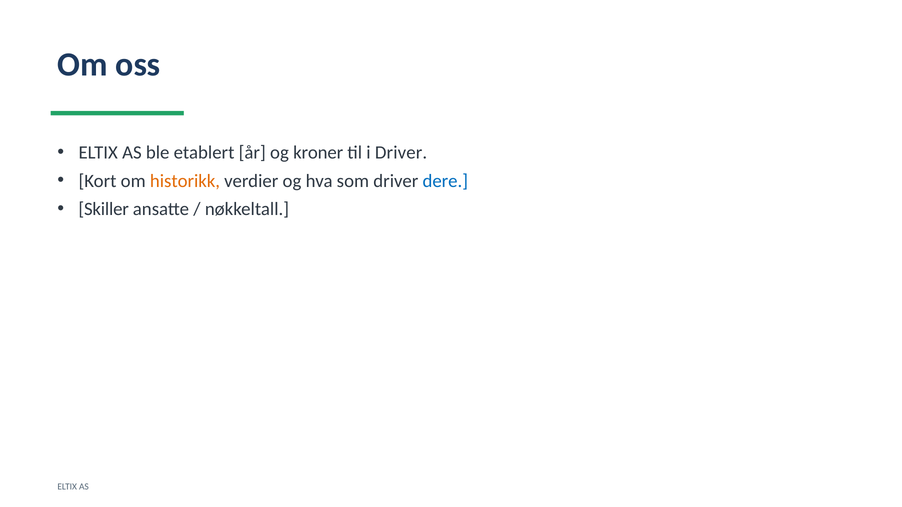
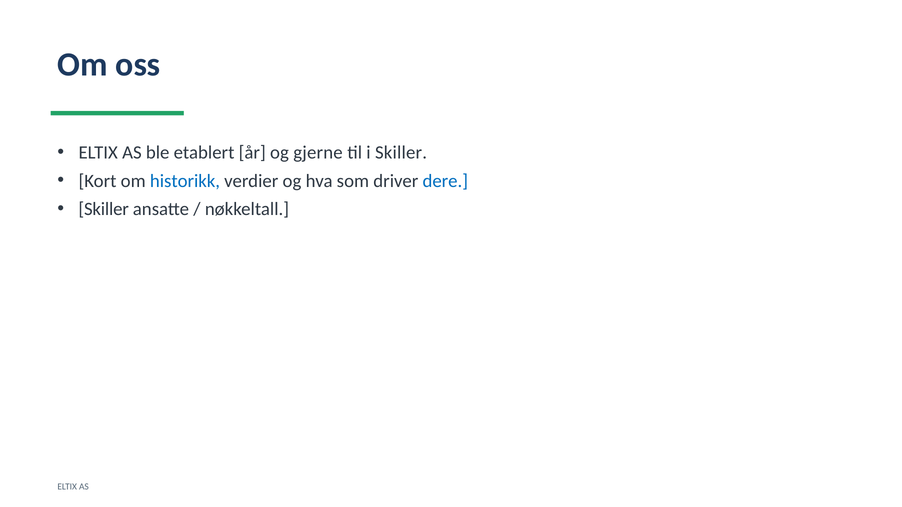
kroner: kroner -> gjerne
i Driver: Driver -> Skiller
historikk colour: orange -> blue
